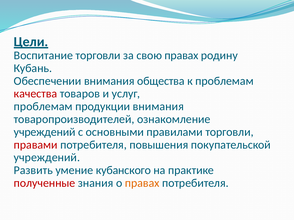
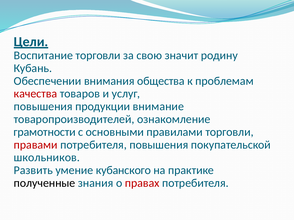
свою правах: правах -> значит
проблемам at (43, 107): проблемам -> повышения
продукции внимания: внимания -> внимание
учреждений at (45, 132): учреждений -> грамотности
учреждений at (47, 158): учреждений -> школьников
полученные colour: red -> black
правах at (142, 183) colour: orange -> red
